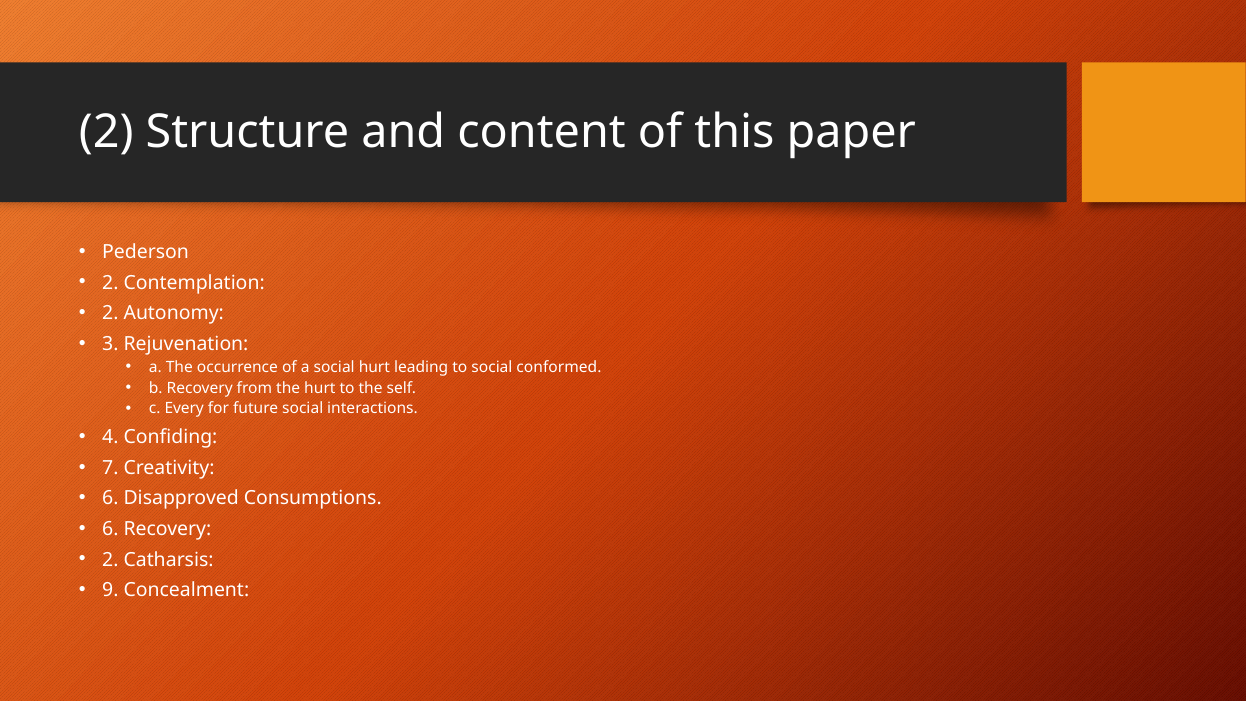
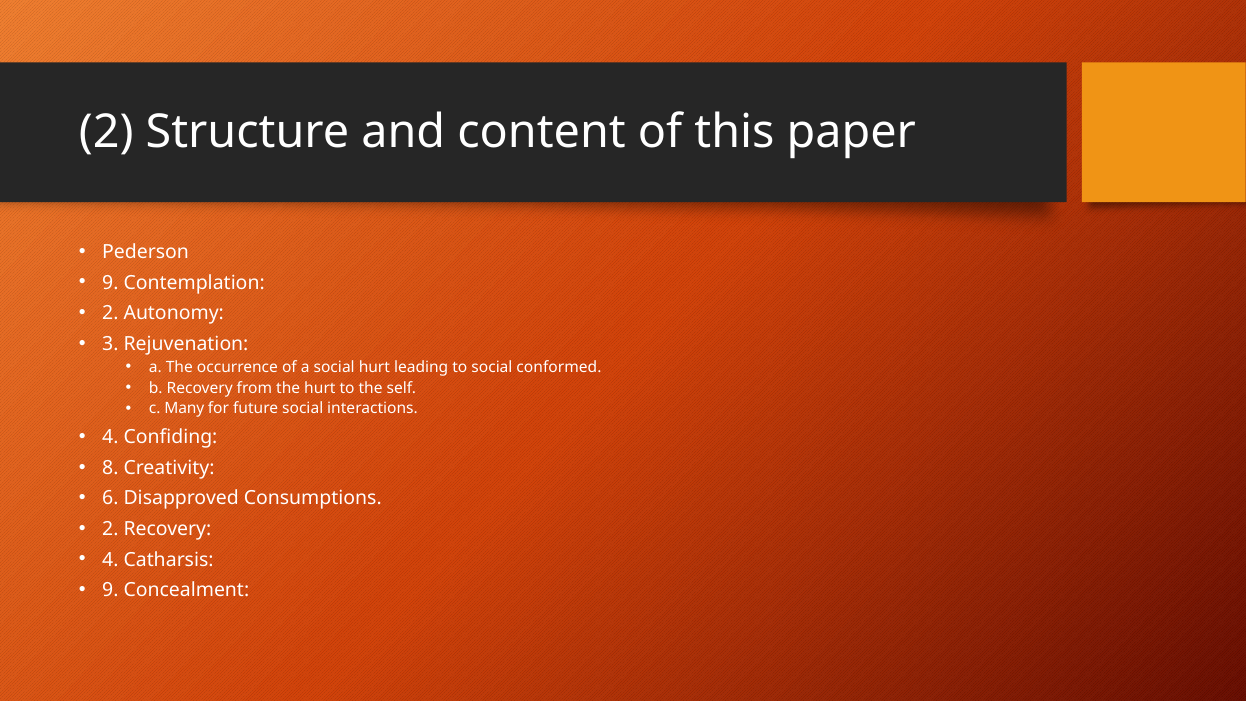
2 at (110, 283): 2 -> 9
Every: Every -> Many
7: 7 -> 8
6 at (110, 529): 6 -> 2
2 at (110, 560): 2 -> 4
